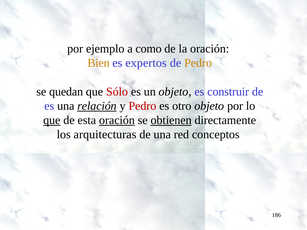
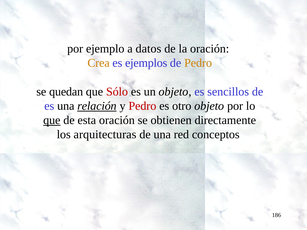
como: como -> datos
Bien: Bien -> Crea
expertos: expertos -> ejemplos
construir: construir -> sencillos
oración at (117, 120) underline: present -> none
obtienen underline: present -> none
